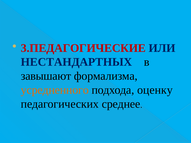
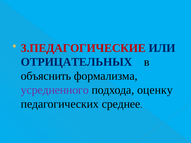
НЕСТАНДАРТНЫХ: НЕСТАНДАРТНЫХ -> ОТРИЦАТЕЛЬНЫХ
завышают: завышают -> объяснить
усредненного colour: orange -> purple
